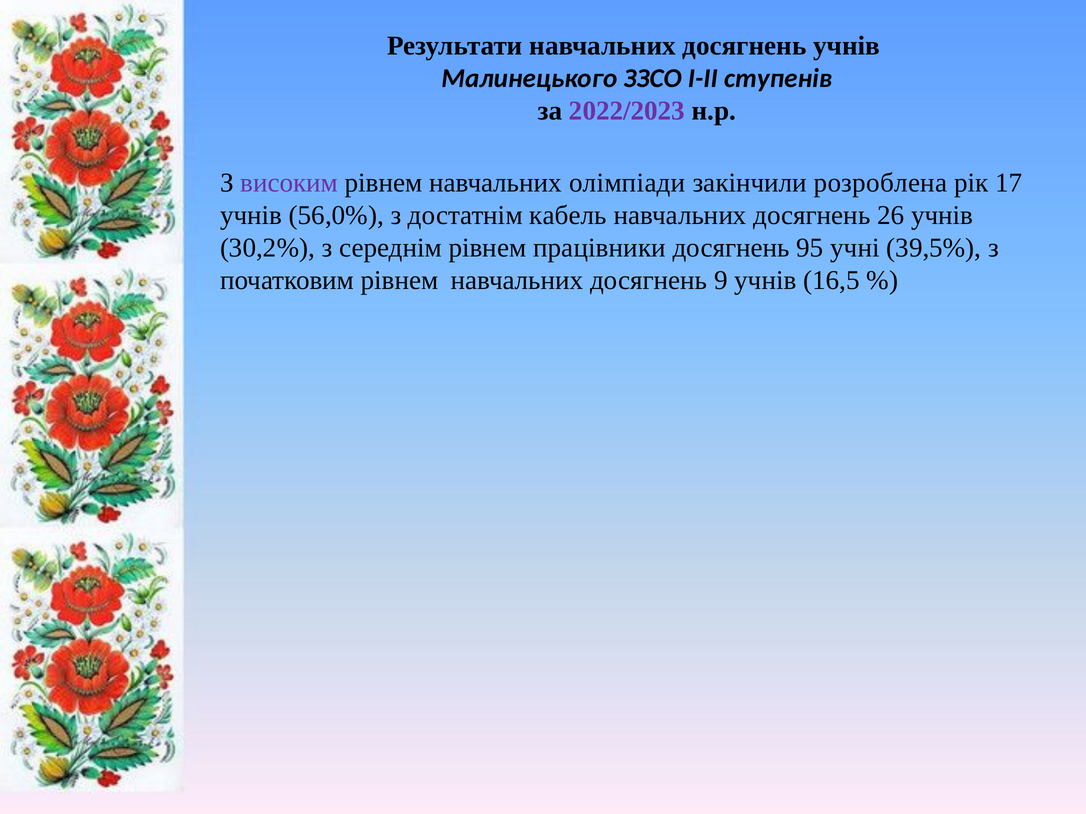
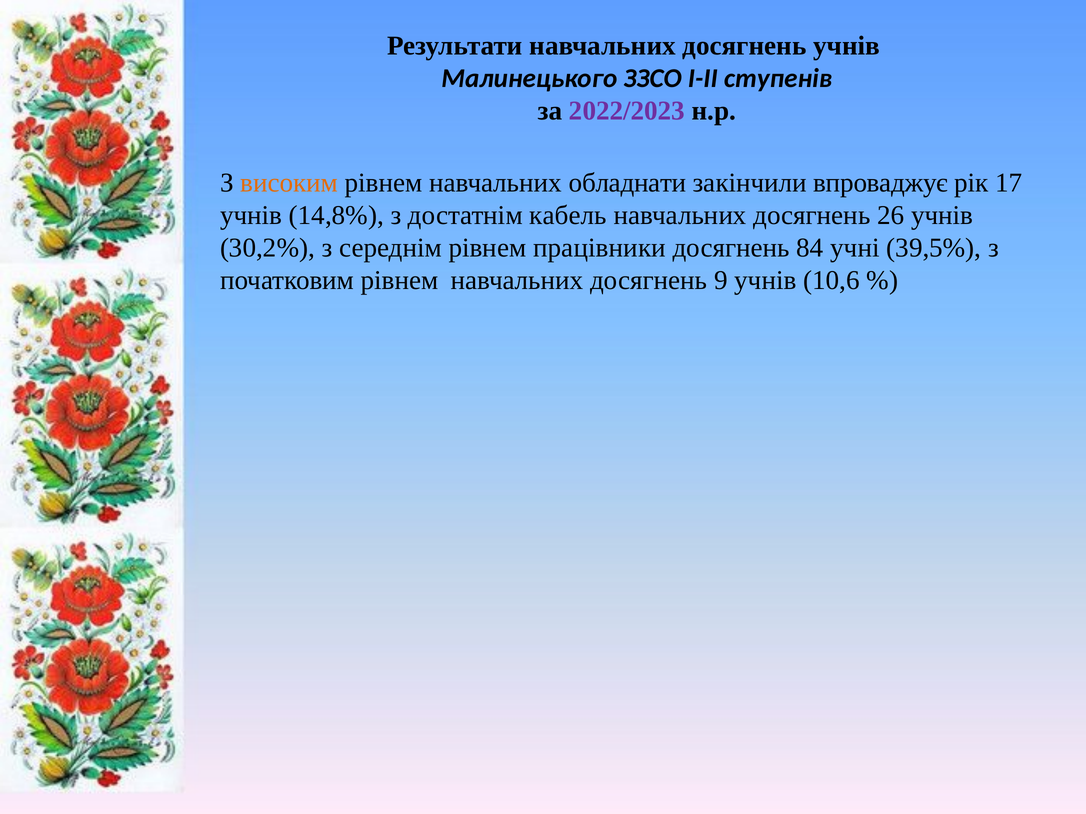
високим colour: purple -> orange
олімпіади: олімпіади -> обладнати
розроблена: розроблена -> впроваджує
56,0%: 56,0% -> 14,8%
95: 95 -> 84
16,5: 16,5 -> 10,6
